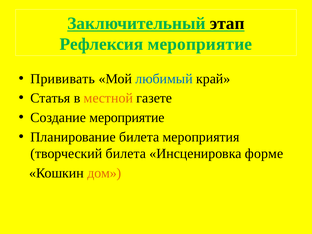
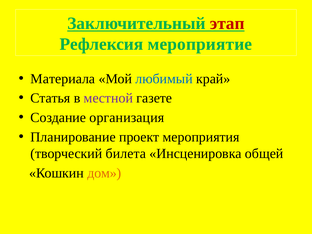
этап colour: black -> red
Прививать: Прививать -> Материала
местной colour: orange -> purple
Создание мероприятие: мероприятие -> организация
Планирование билета: билета -> проект
форме: форме -> общей
